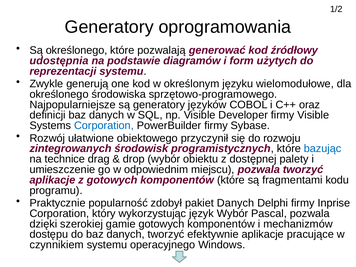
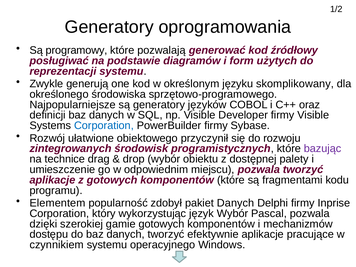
Są określonego: określonego -> programowy
udostępnia: udostępnia -> posługiwać
wielomodułowe: wielomodułowe -> skomplikowany
bazując colour: blue -> purple
Praktycznie: Praktycznie -> Elementem
